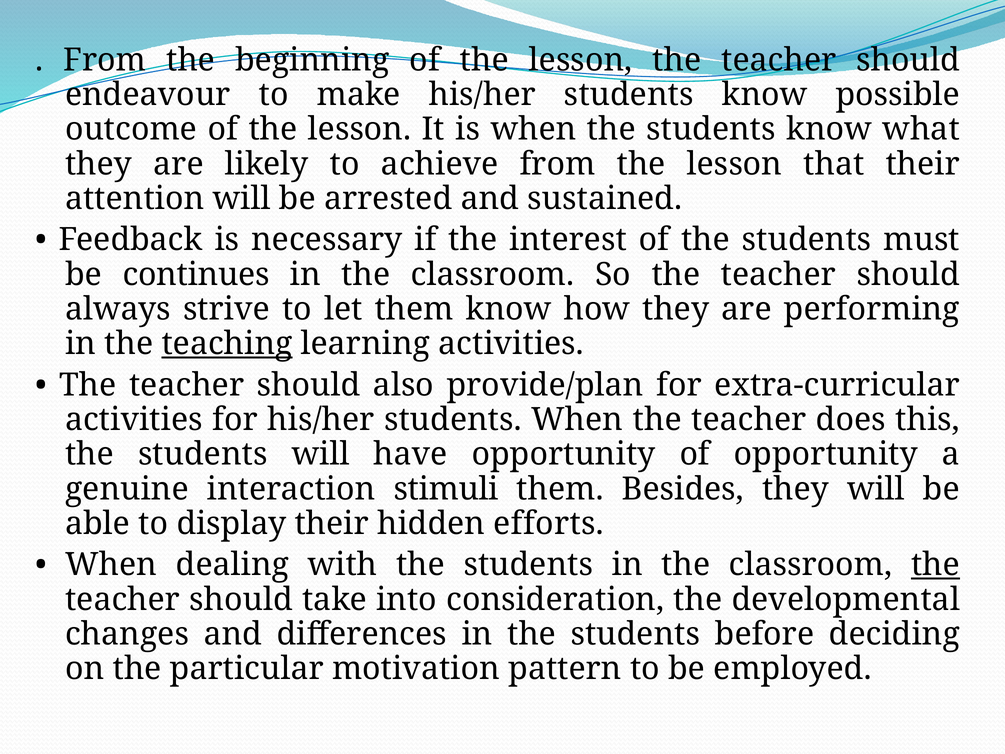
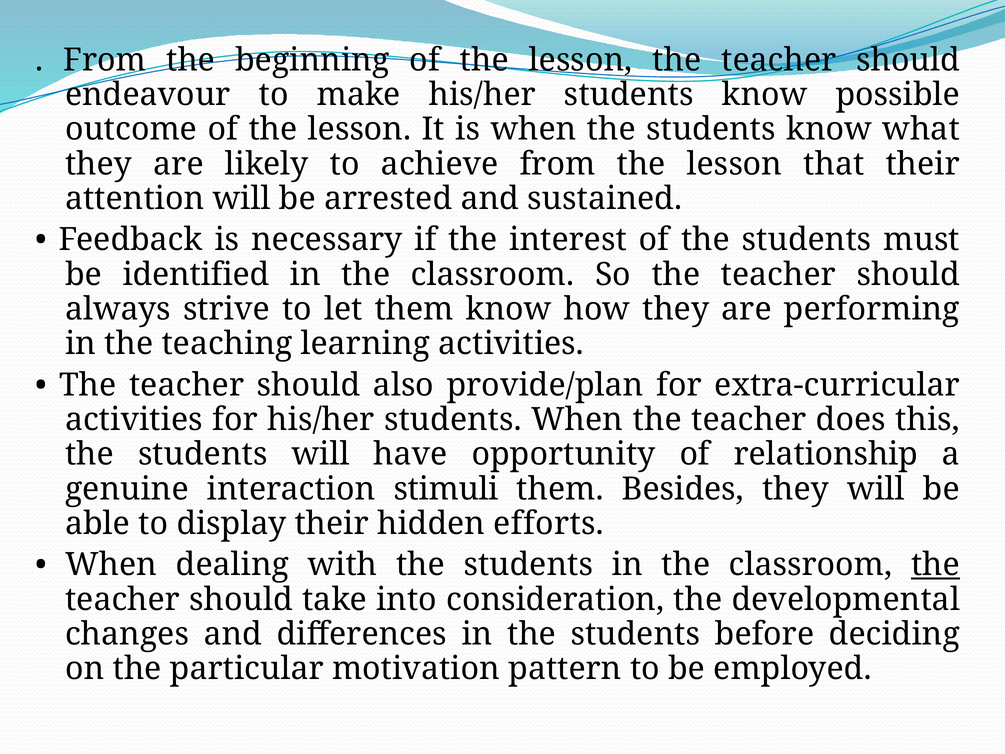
continues: continues -> identified
teaching underline: present -> none
of opportunity: opportunity -> relationship
